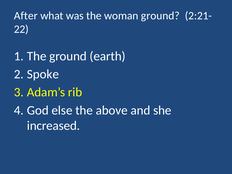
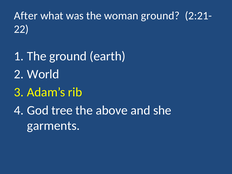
Spoke: Spoke -> World
else: else -> tree
increased: increased -> garments
